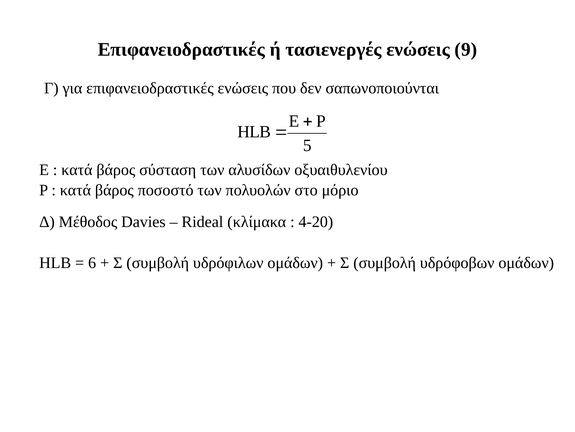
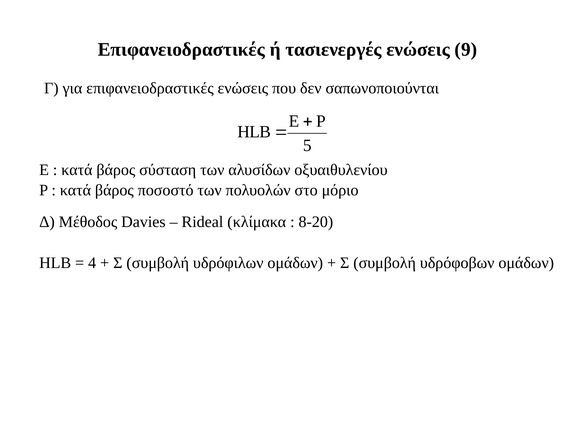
4-20: 4-20 -> 8-20
6: 6 -> 4
